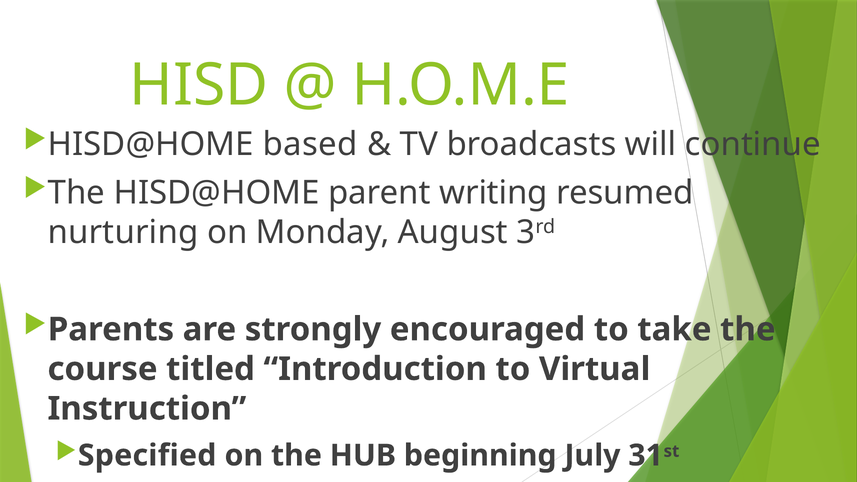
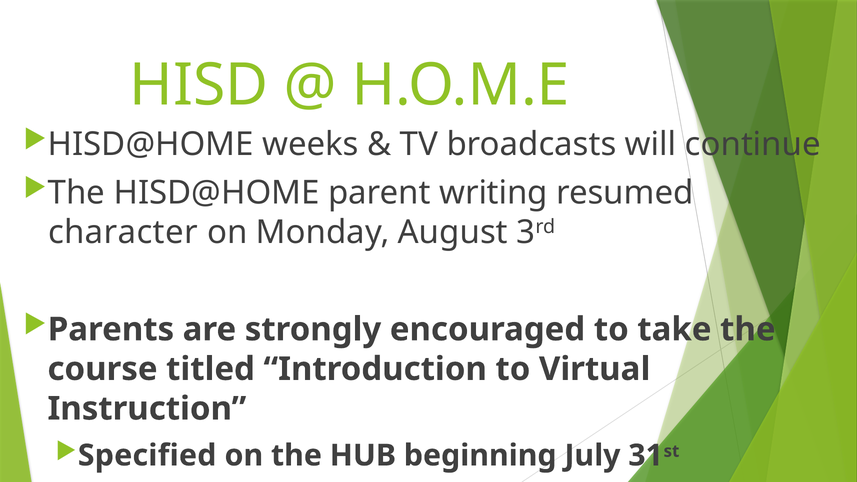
based: based -> weeks
nurturing: nurturing -> character
